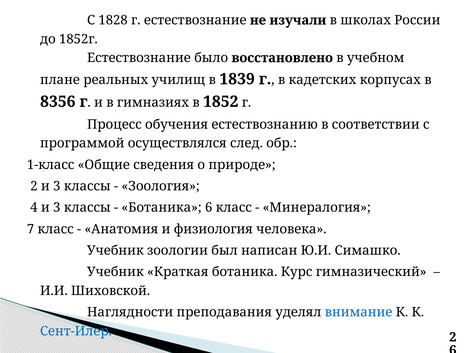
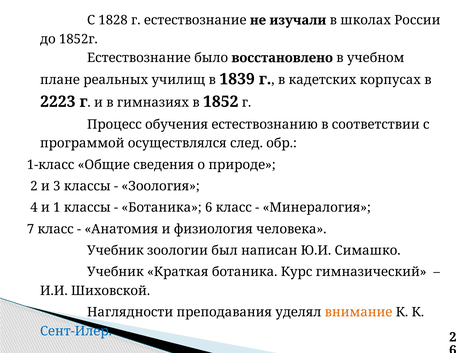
8356: 8356 -> 2223
4 и 3: 3 -> 1
внимание colour: blue -> orange
